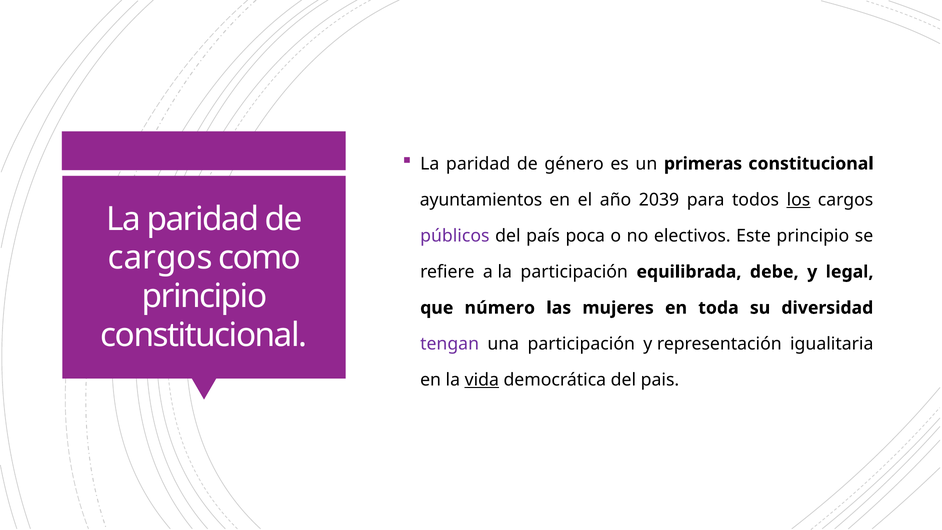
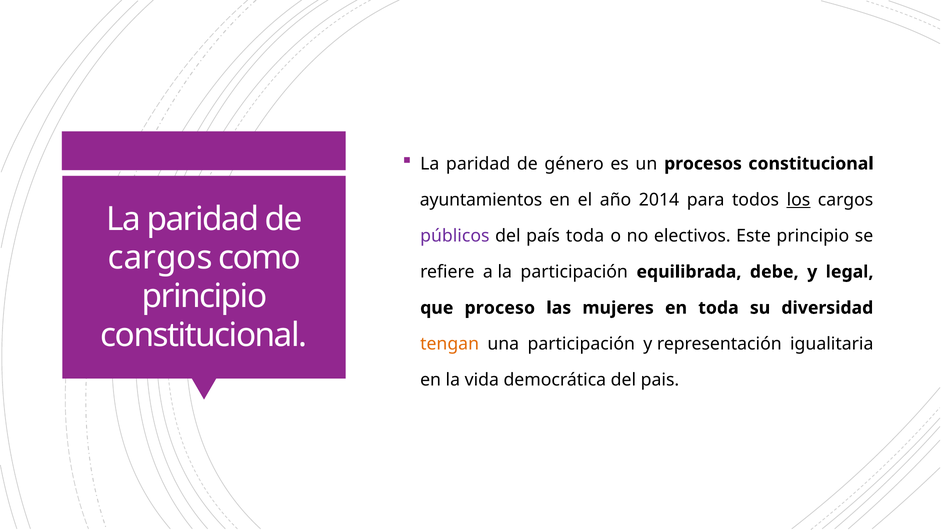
primeras: primeras -> procesos
2039: 2039 -> 2014
país poca: poca -> toda
número: número -> proceso
tengan colour: purple -> orange
vida underline: present -> none
